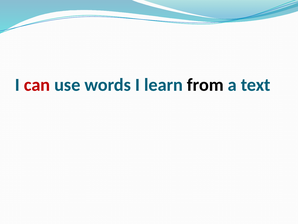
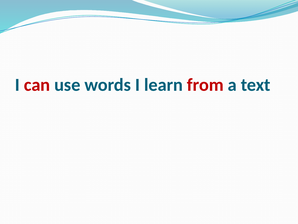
from colour: black -> red
